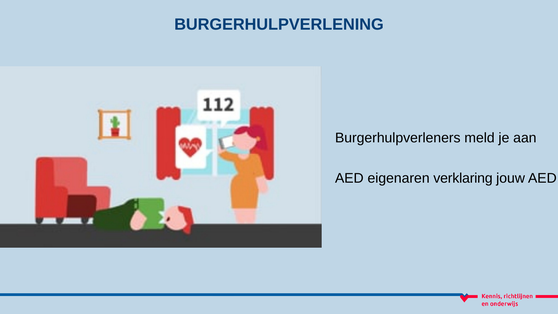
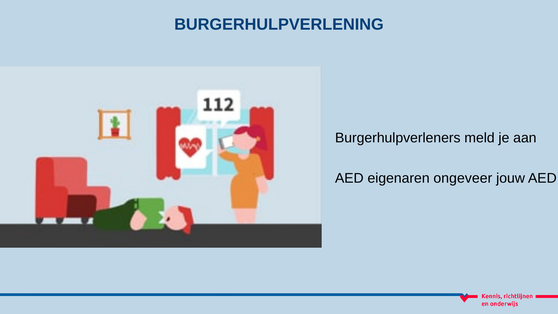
verklaring: verklaring -> ongeveer
